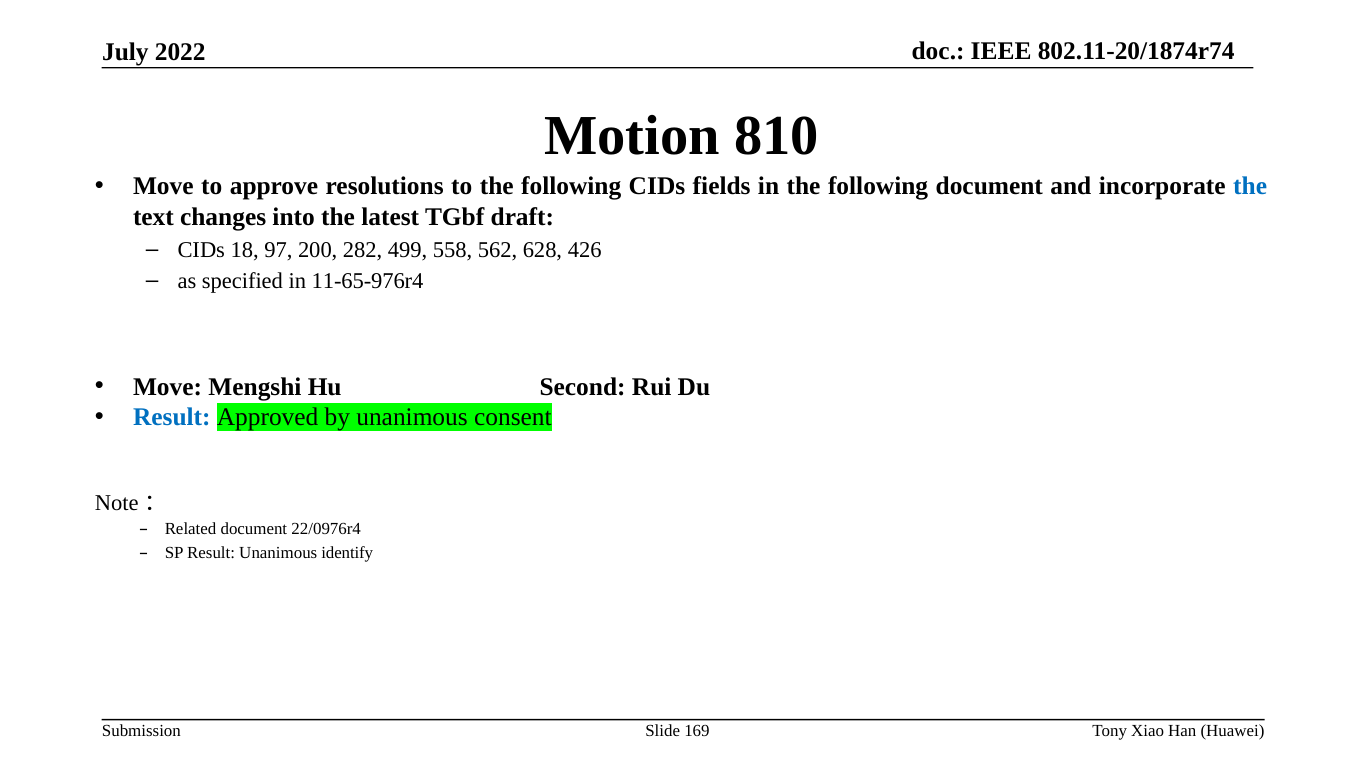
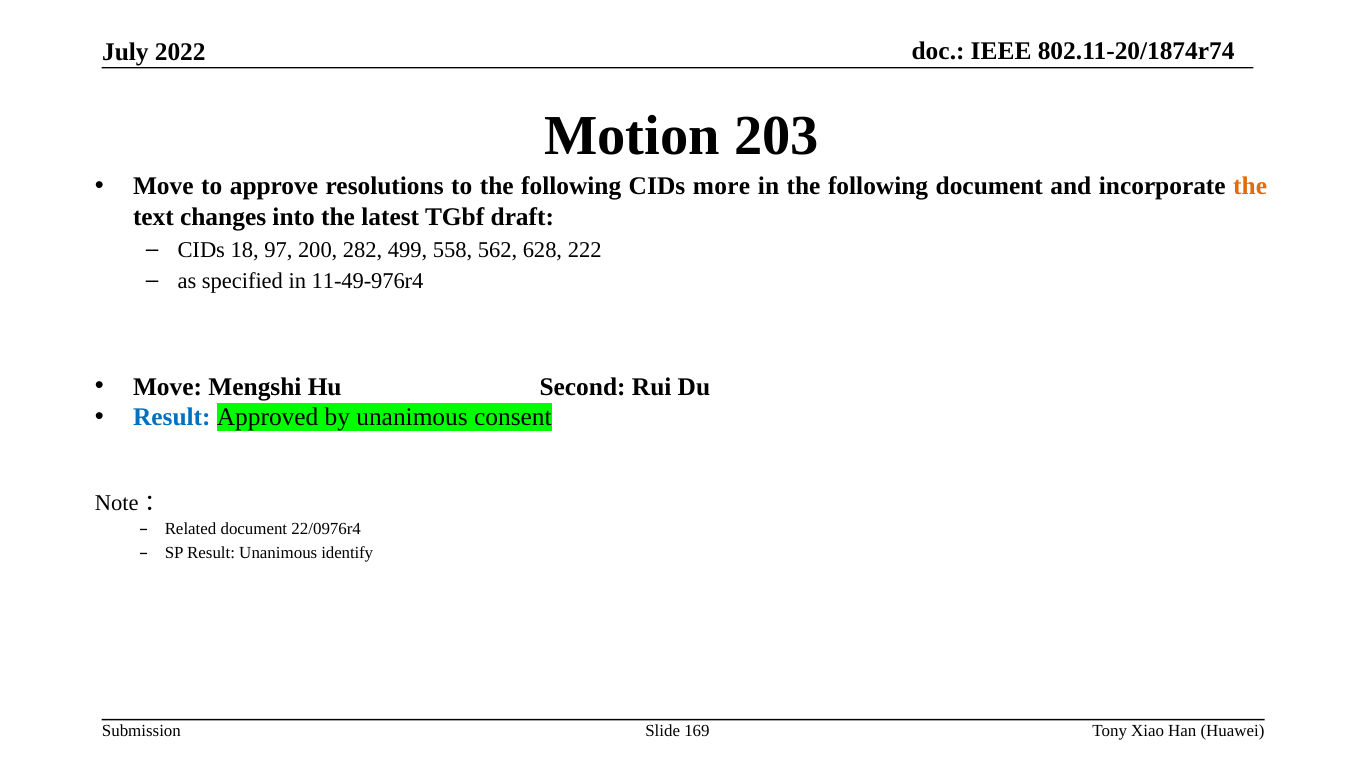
810: 810 -> 203
fields: fields -> more
the at (1250, 186) colour: blue -> orange
426: 426 -> 222
11-65-976r4: 11-65-976r4 -> 11-49-976r4
